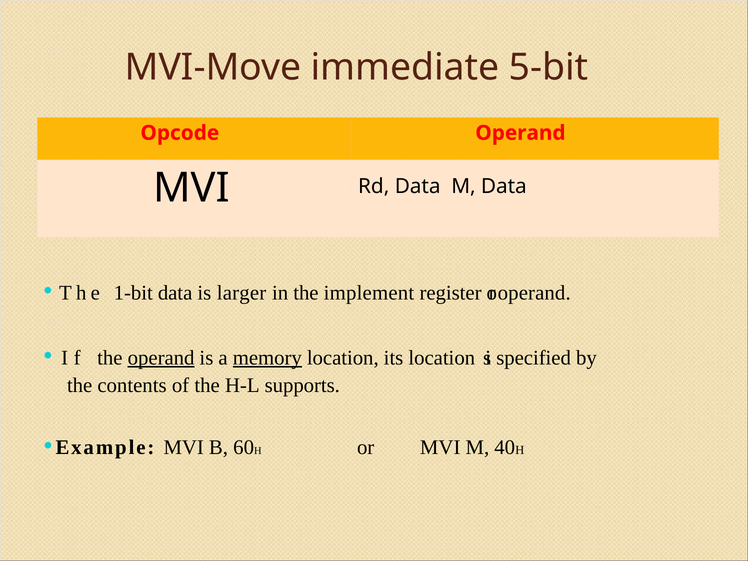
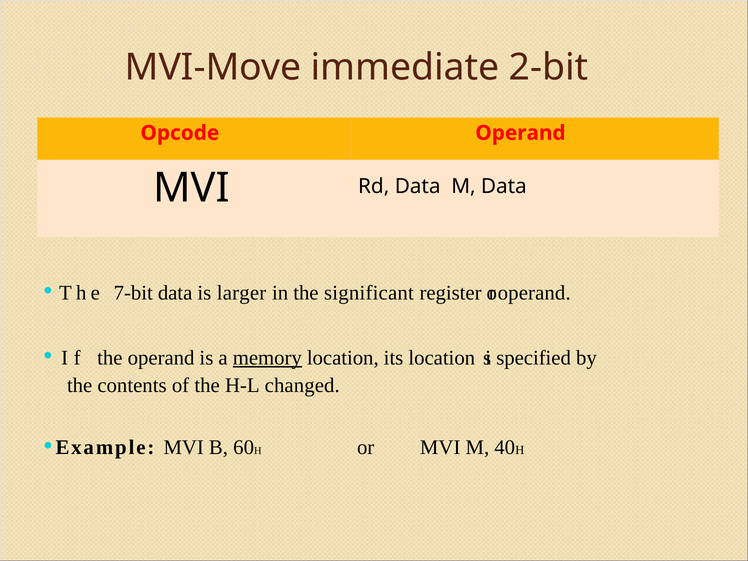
5-bit: 5-bit -> 2-bit
1-bit: 1-bit -> 7-bit
implement: implement -> significant
operand at (161, 358) underline: present -> none
supports: supports -> changed
